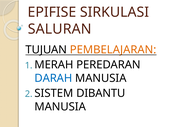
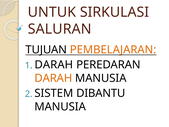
EPIFISE: EPIFISE -> UNTUK
MERAH at (54, 65): MERAH -> DARAH
DARAH at (53, 78) colour: blue -> orange
